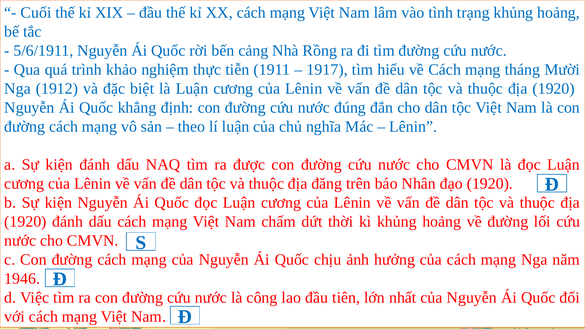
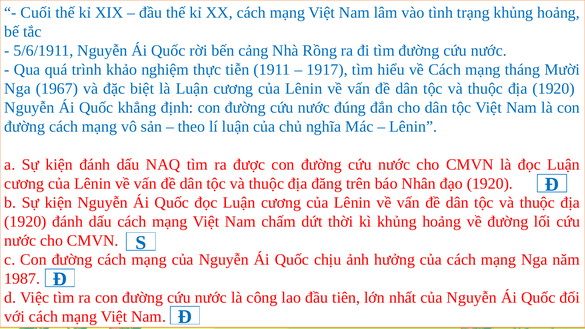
1912: 1912 -> 1967
1946: 1946 -> 1987
